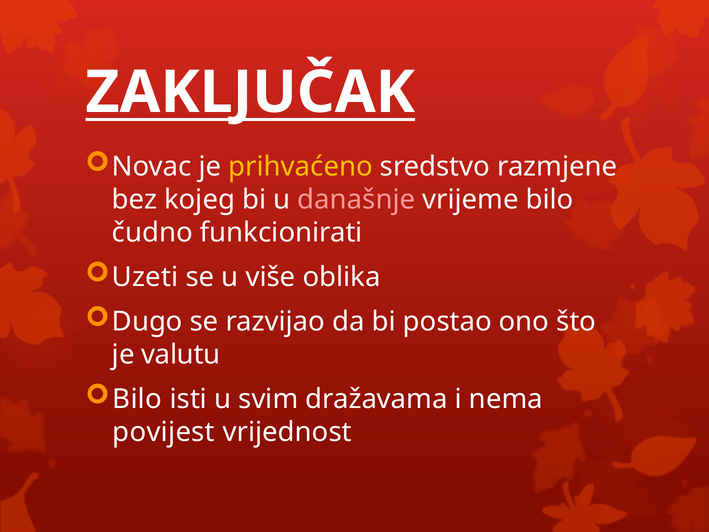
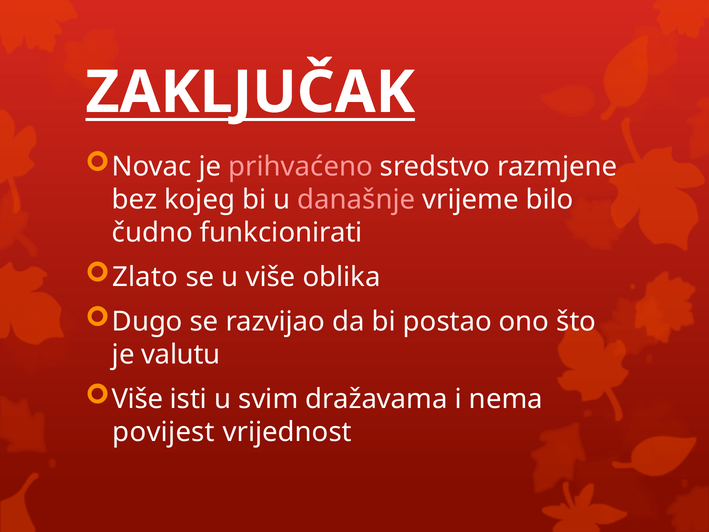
prihvaćeno colour: yellow -> pink
Uzeti: Uzeti -> Zlato
Bilo at (137, 399): Bilo -> Više
